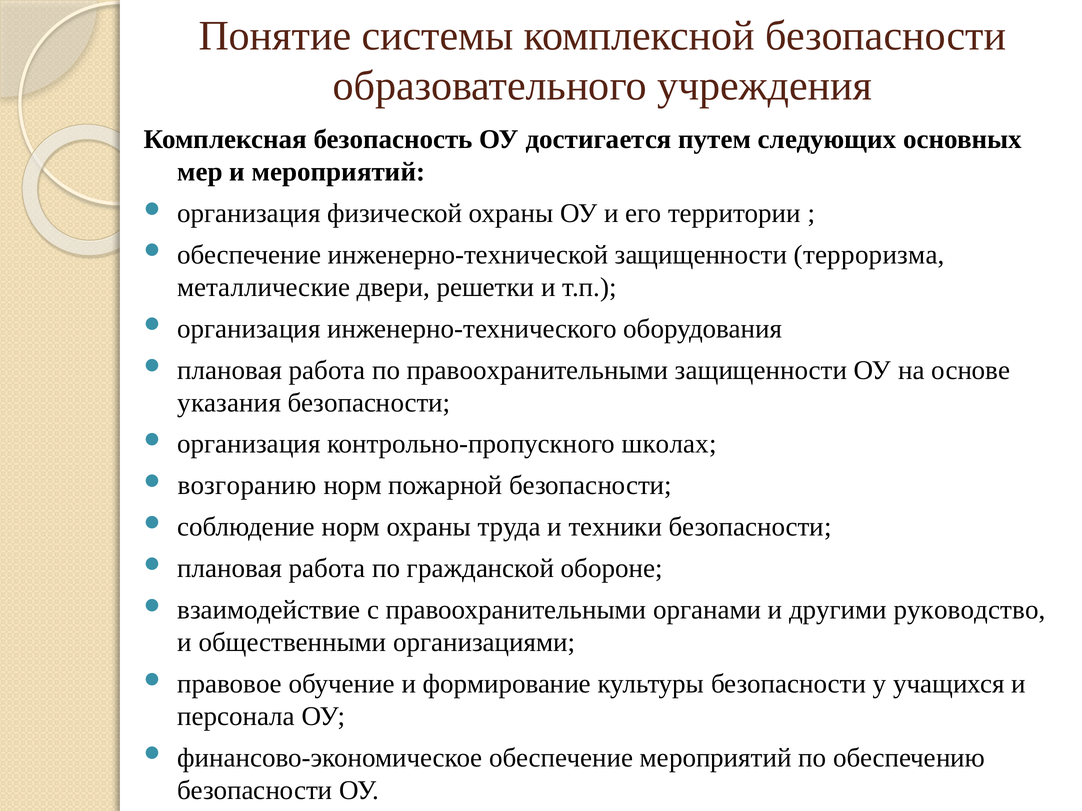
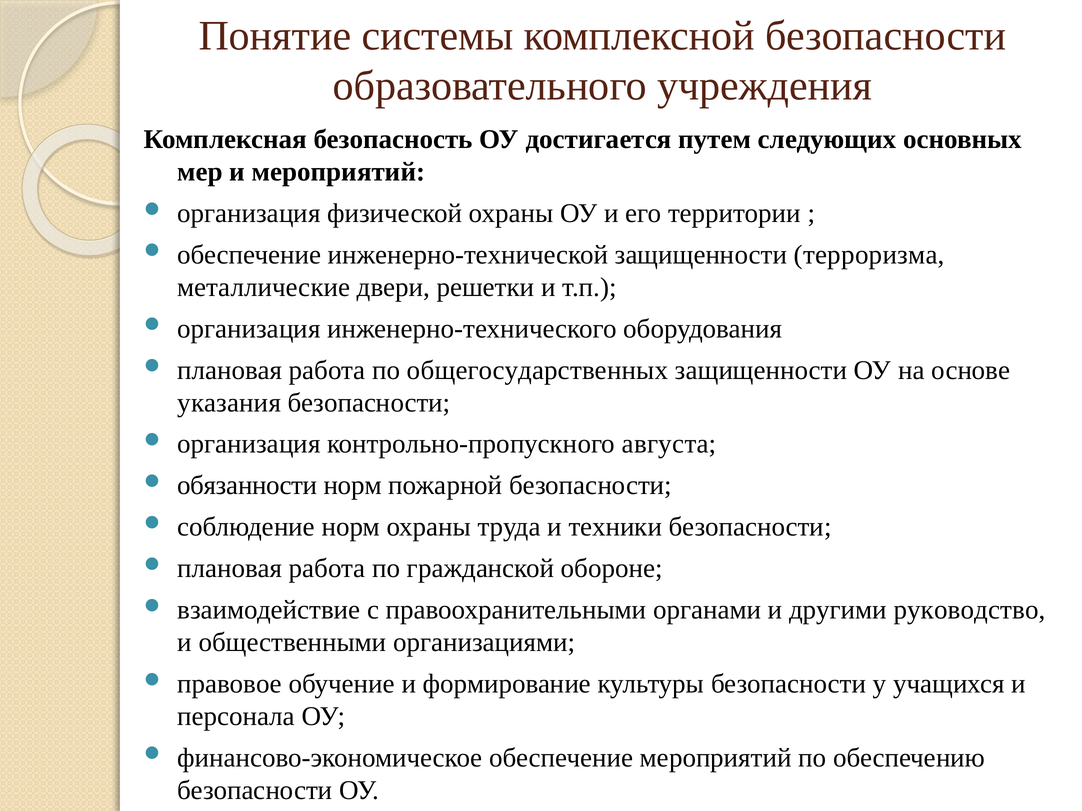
по правоохранительными: правоохранительными -> общегосударственных
школах: школах -> августа
возгоранию: возгоранию -> обязанности
